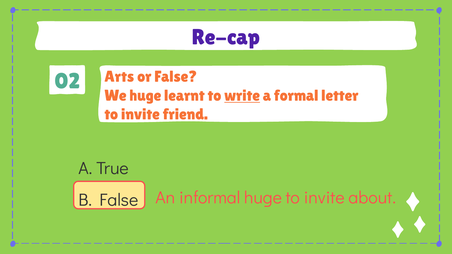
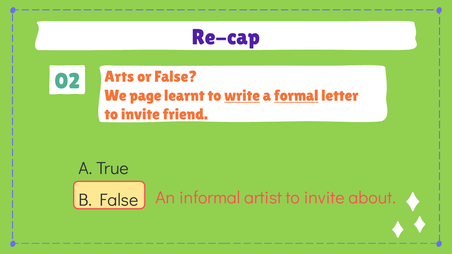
We huge: huge -> page
formal underline: none -> present
informal huge: huge -> artist
